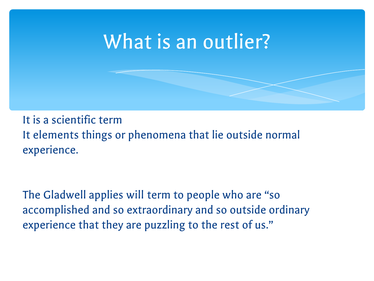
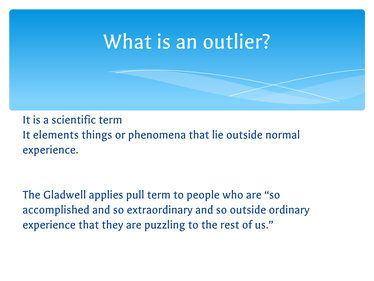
will: will -> pull
